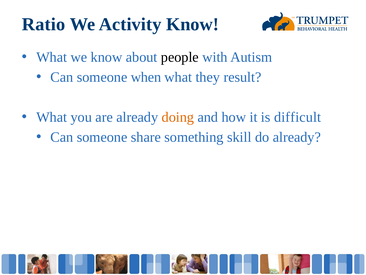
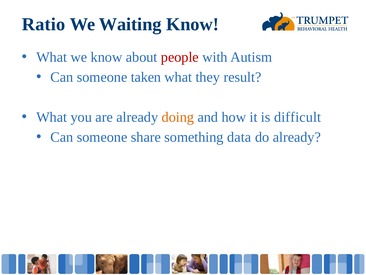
Activity: Activity -> Waiting
people colour: black -> red
when: when -> taken
skill: skill -> data
